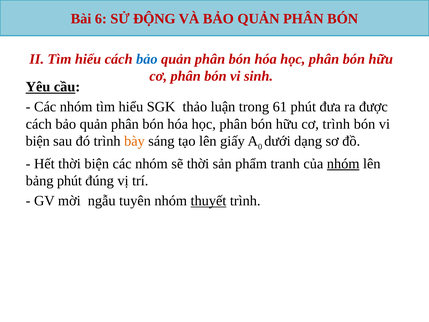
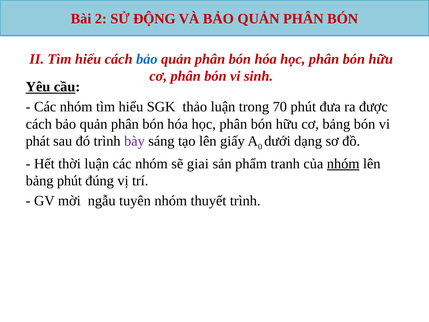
6: 6 -> 2
61: 61 -> 70
cơ trình: trình -> bảng
biện at (38, 141): biện -> phát
bày colour: orange -> purple
thời biện: biện -> luận
sẽ thời: thời -> giai
thuyết underline: present -> none
